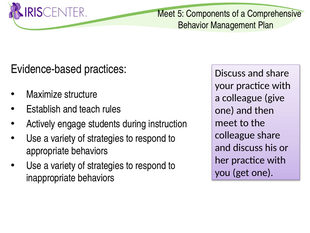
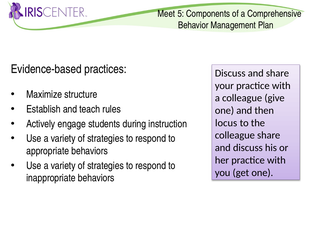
meet at (226, 123): meet -> locus
